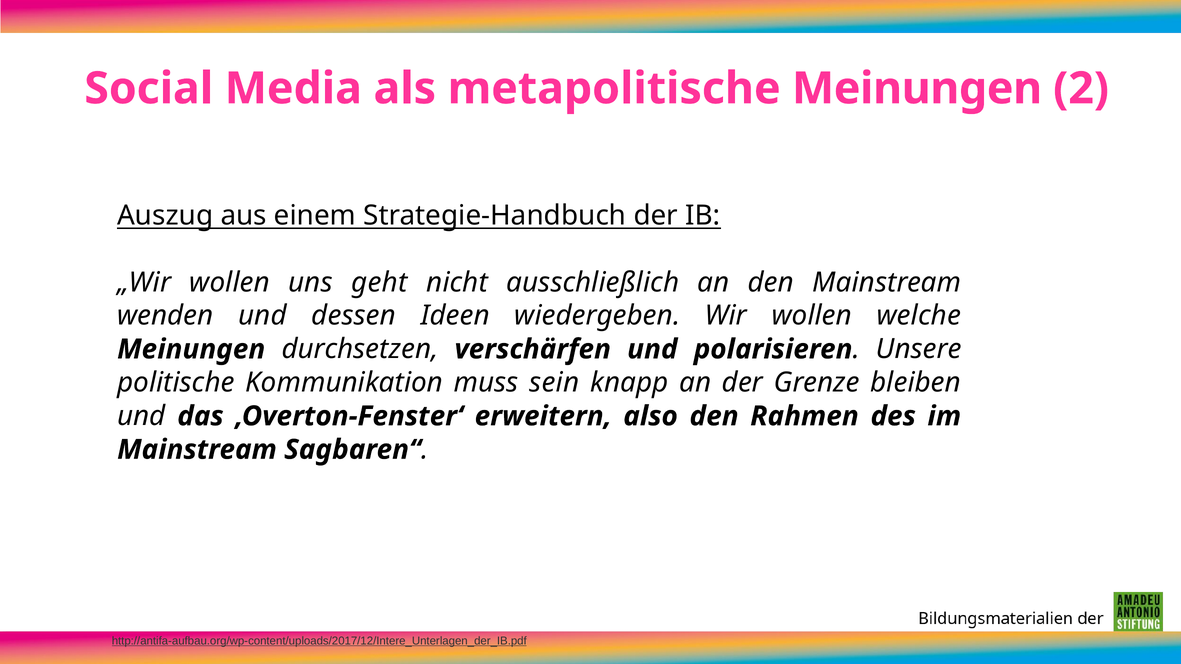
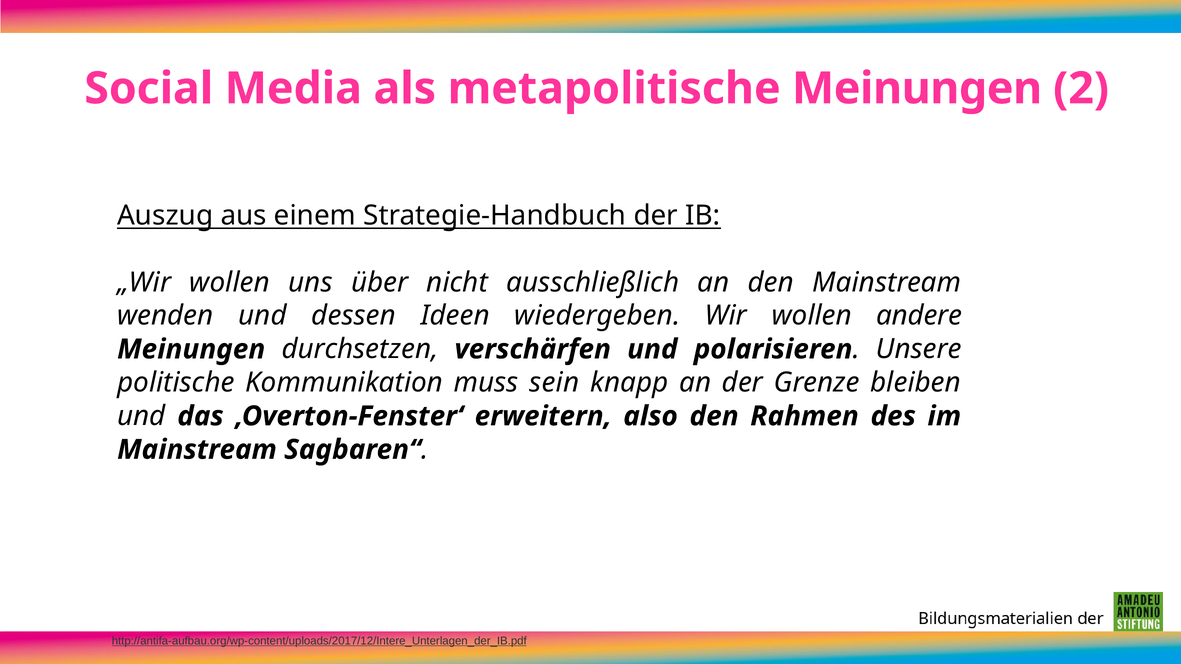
geht: geht -> über
welche: welche -> andere
